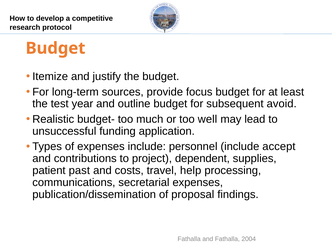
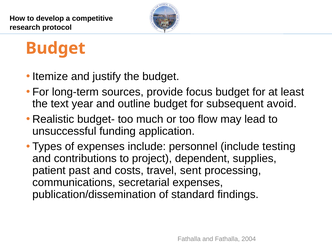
test: test -> text
well: well -> flow
accept: accept -> testing
help: help -> sent
proposal: proposal -> standard
